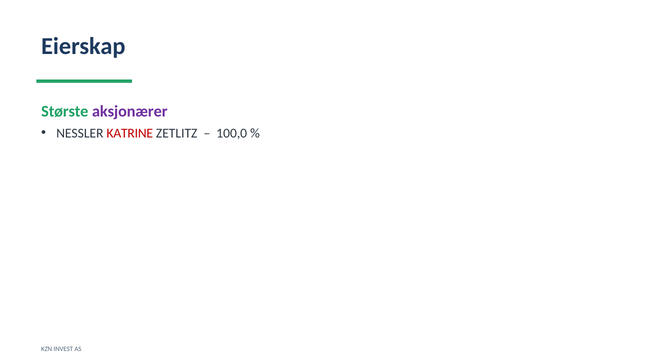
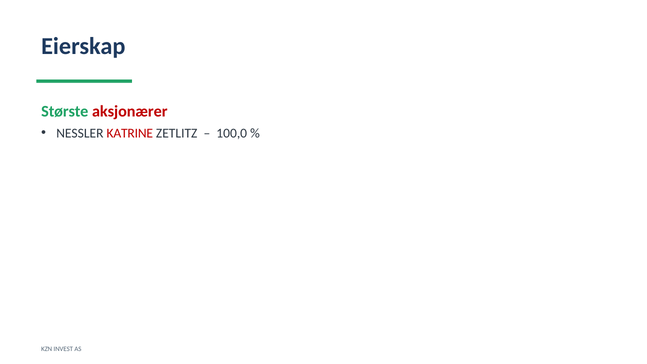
aksjonærer colour: purple -> red
